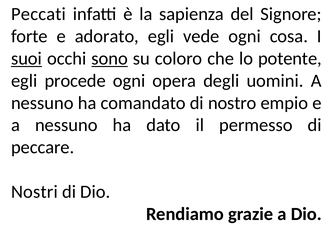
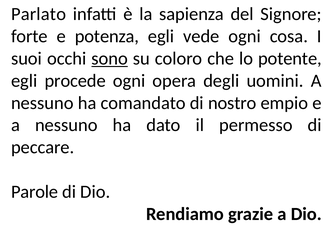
Peccati: Peccati -> Parlato
adorato: adorato -> potenza
suoi underline: present -> none
Nostri: Nostri -> Parole
